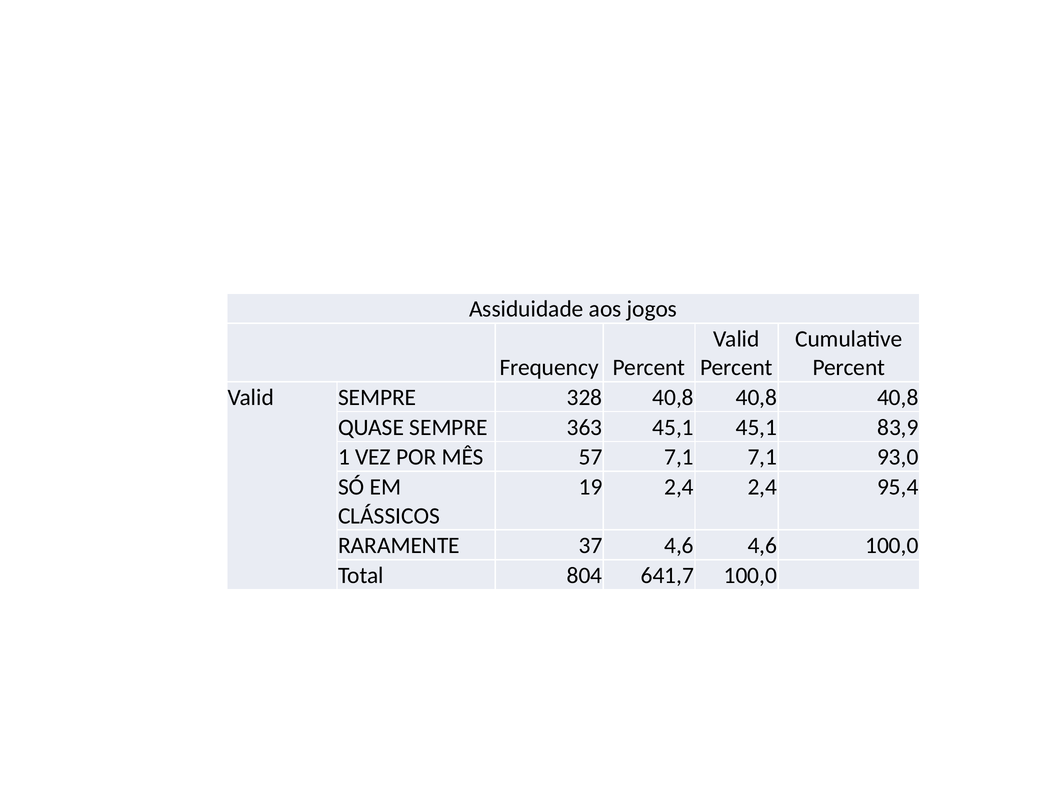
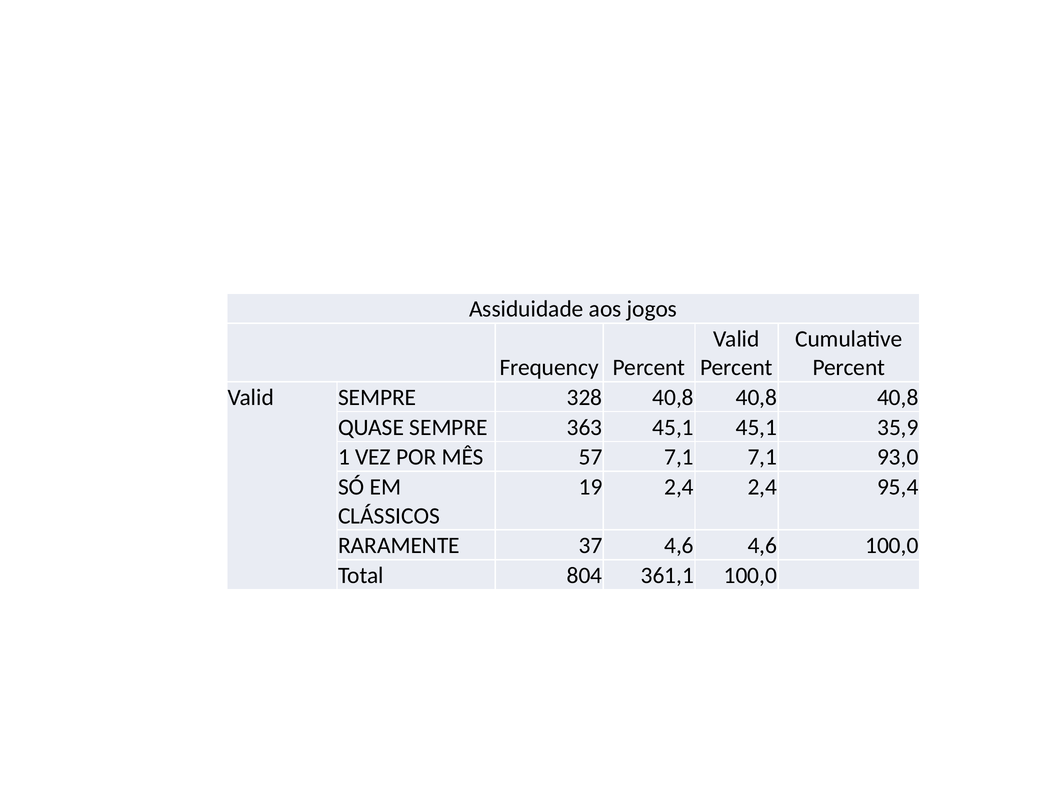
83,9: 83,9 -> 35,9
641,7: 641,7 -> 361,1
